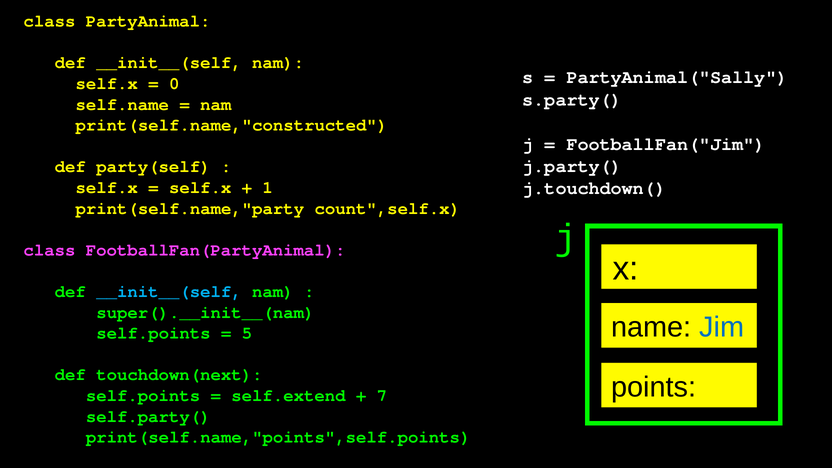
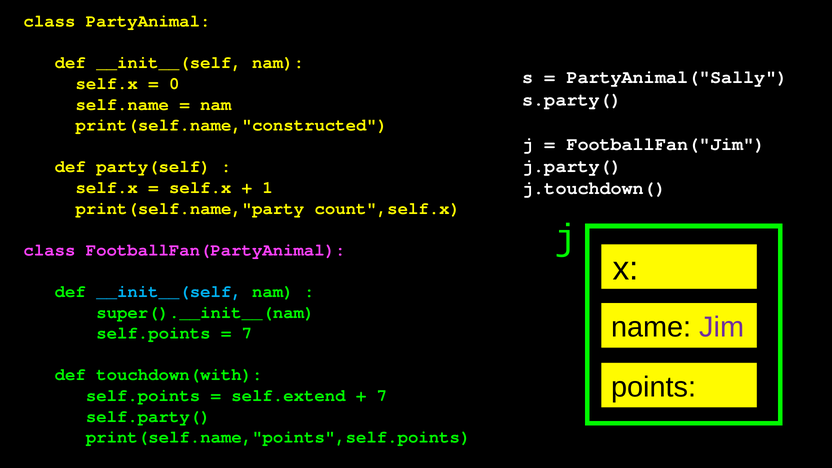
Jim colour: blue -> purple
5 at (247, 333): 5 -> 7
touchdown(next: touchdown(next -> touchdown(with
